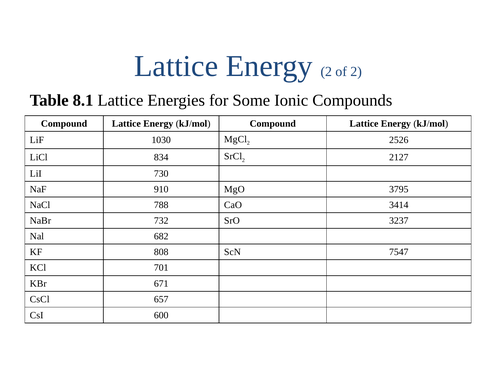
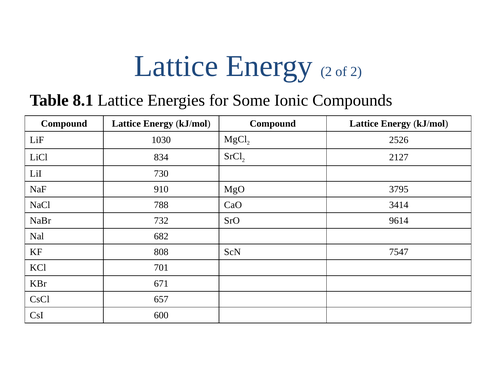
3237: 3237 -> 9614
